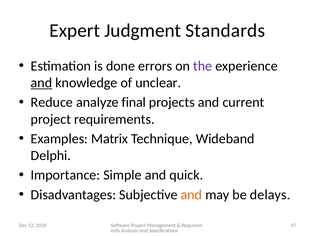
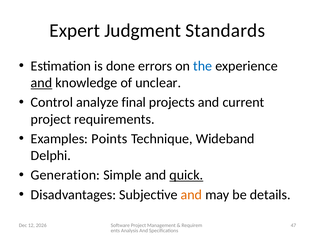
the colour: purple -> blue
Reduce: Reduce -> Control
Matrix: Matrix -> Points
Importance: Importance -> Generation
quick underline: none -> present
delays: delays -> details
